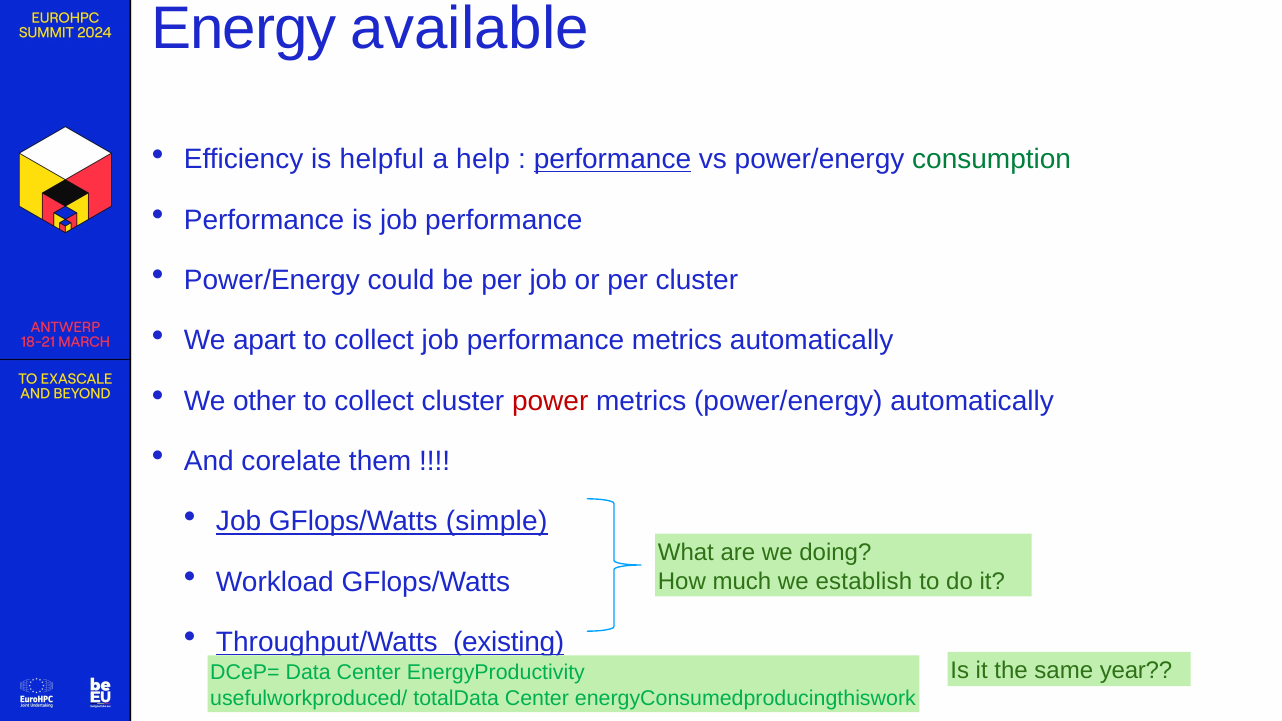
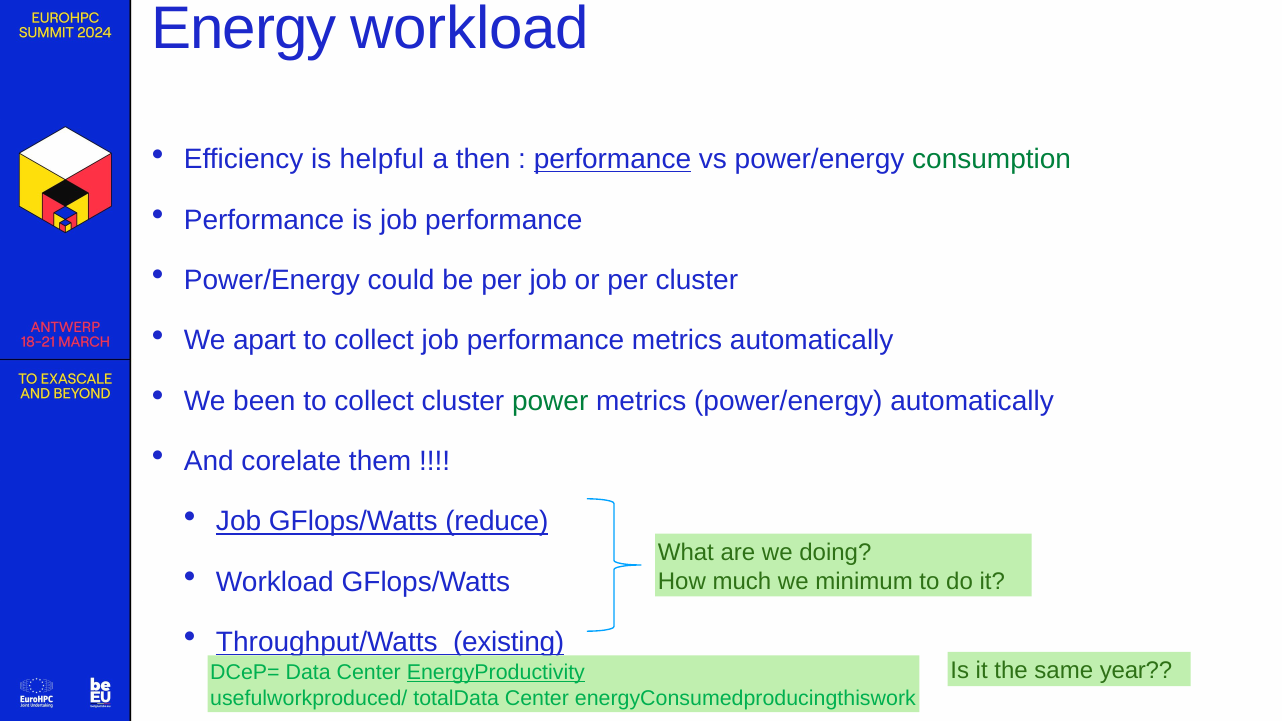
Energy available: available -> workload
help: help -> then
other: other -> been
power colour: red -> green
simple: simple -> reduce
establish: establish -> minimum
EnergyProductivity underline: none -> present
